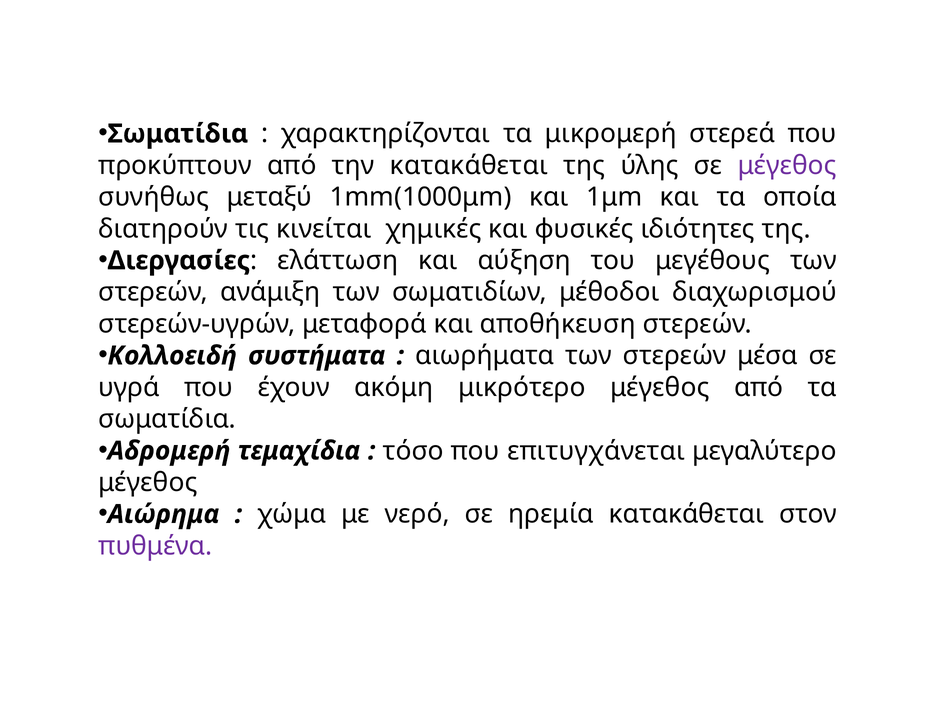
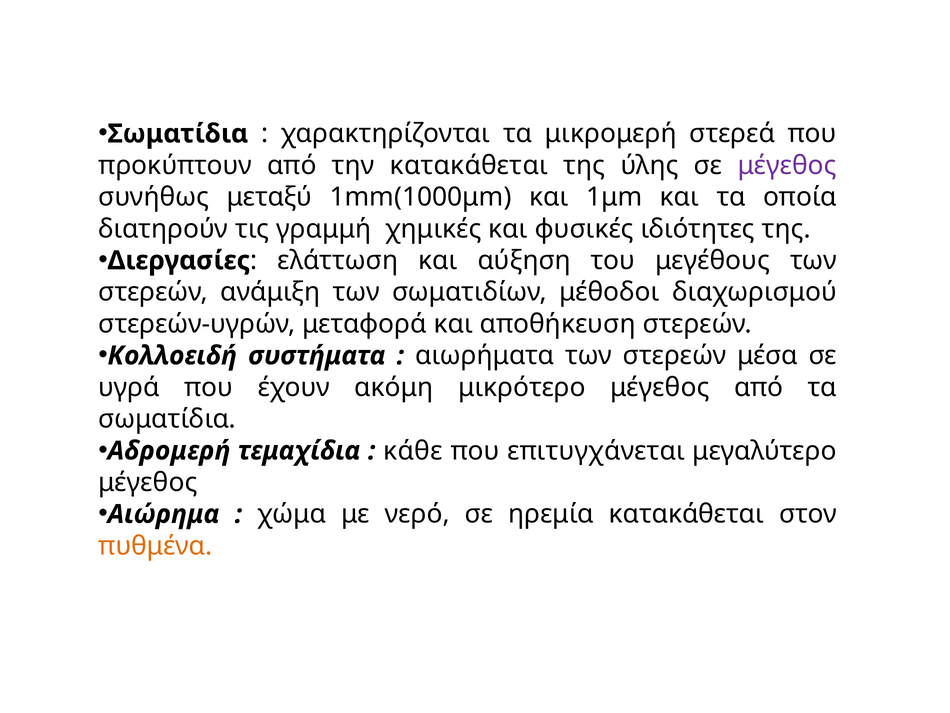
κινείται: κινείται -> γραμμή
τόσο: τόσο -> κάθε
πυθμένα colour: purple -> orange
